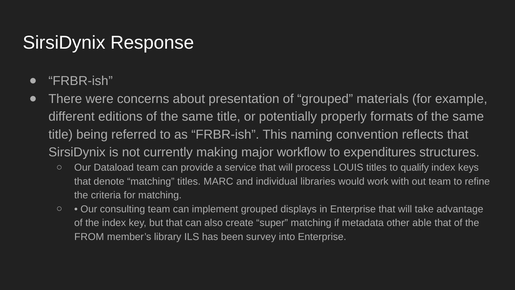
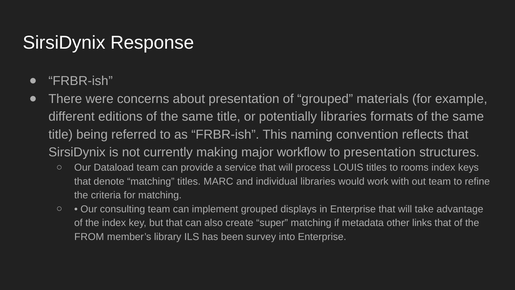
potentially properly: properly -> libraries
to expenditures: expenditures -> presentation
qualify: qualify -> rooms
able: able -> links
